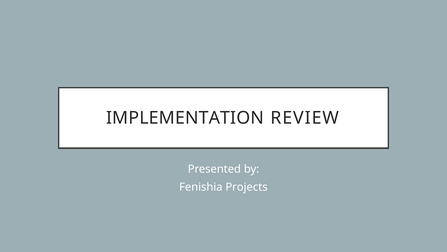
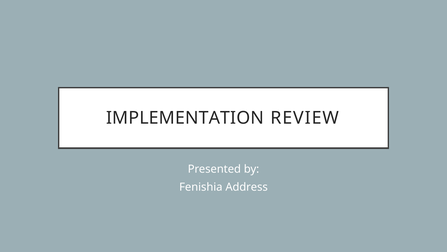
Projects: Projects -> Address
